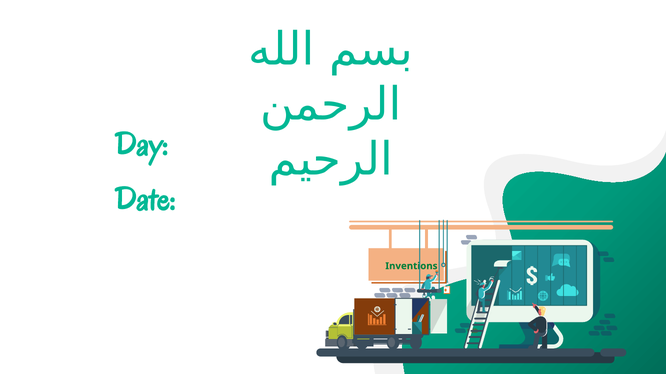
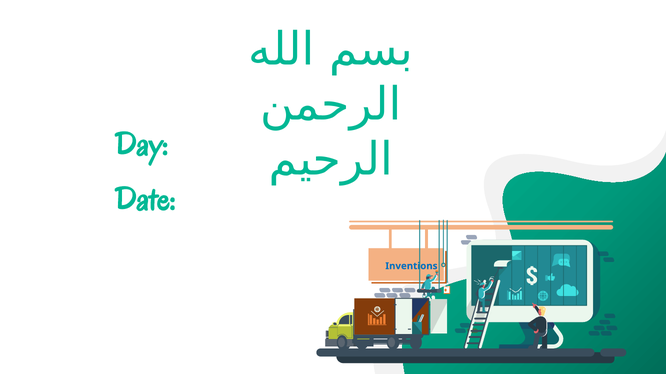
Inventions colour: green -> blue
